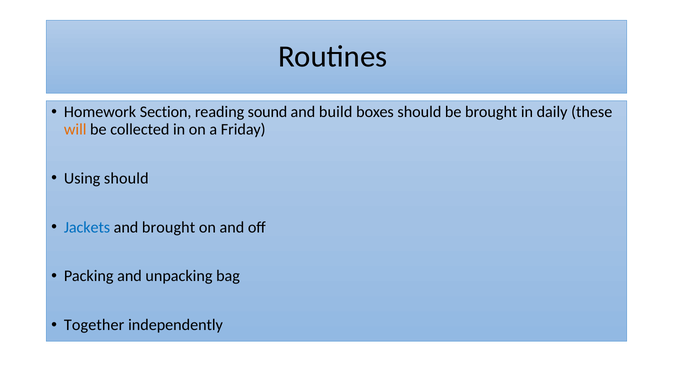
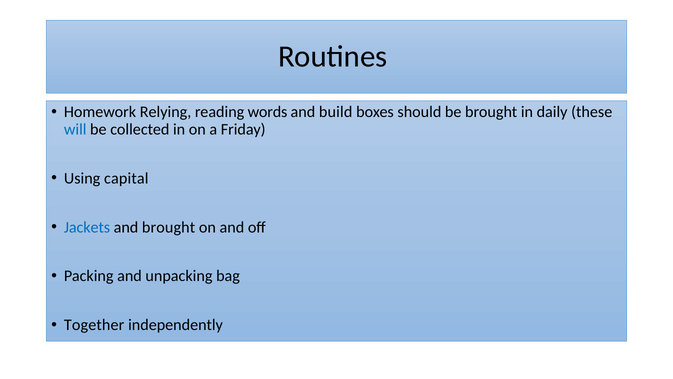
Section: Section -> Relying
sound: sound -> words
will colour: orange -> blue
Using should: should -> capital
